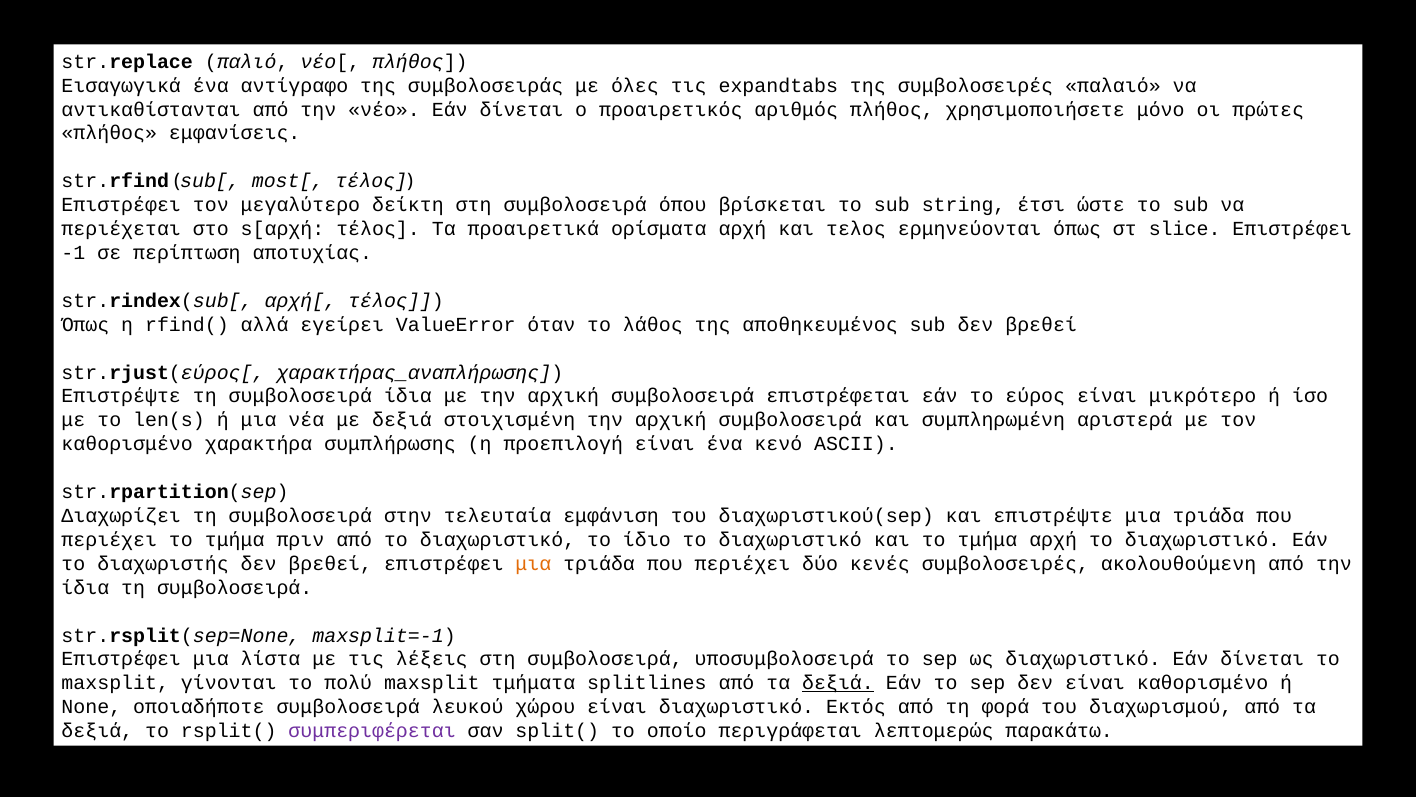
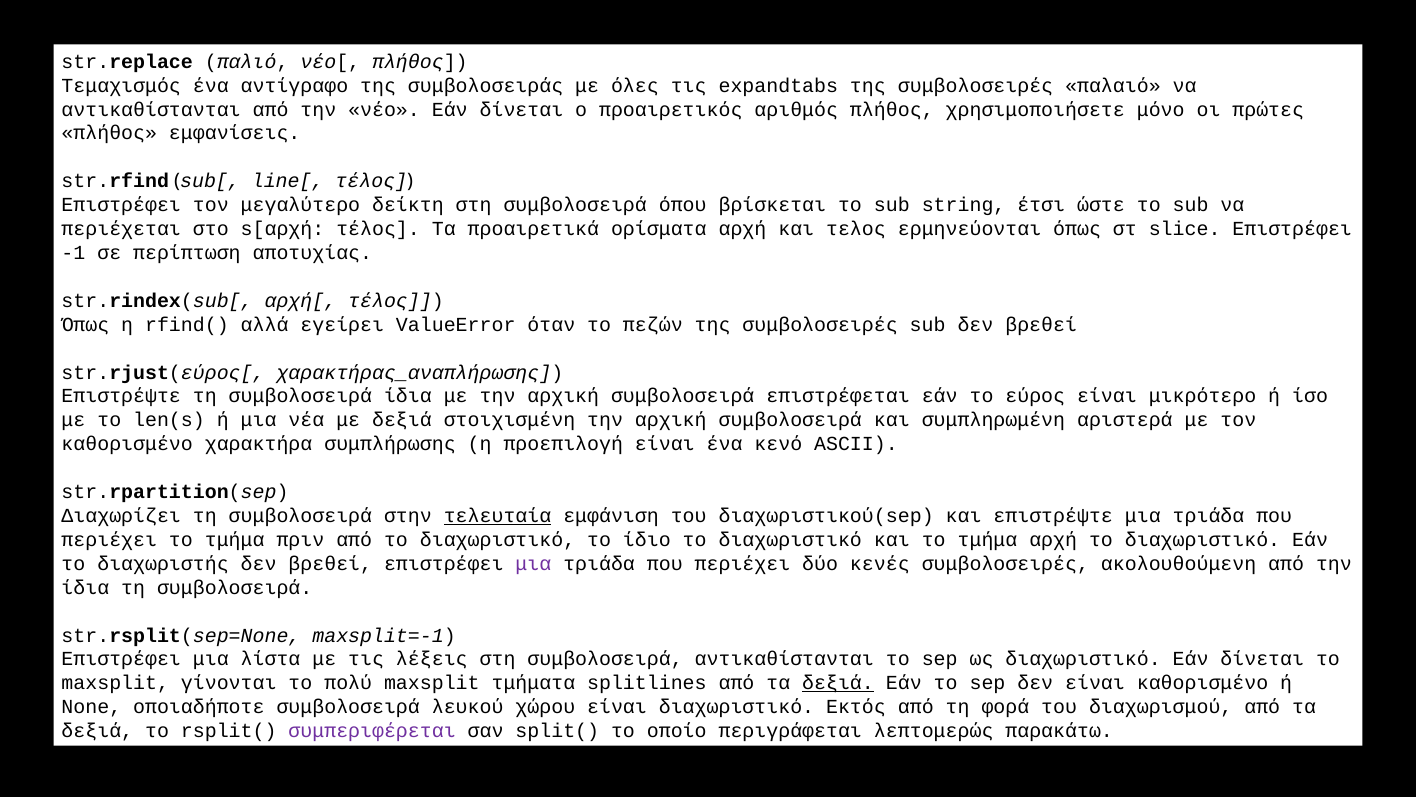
Εισαγωγικά: Εισαγωγικά -> Τεμαχισμός
most[: most[ -> line[
λάθος: λάθος -> πεζών
αποθηκευμένος at (820, 324): αποθηκευμένος -> συμβολοσειρές
τελευταία underline: none -> present
μια at (533, 563) colour: orange -> purple
συμβολοσειρά υποσυμβολοσειρά: υποσυμβολοσειρά -> αντικαθίστανται
